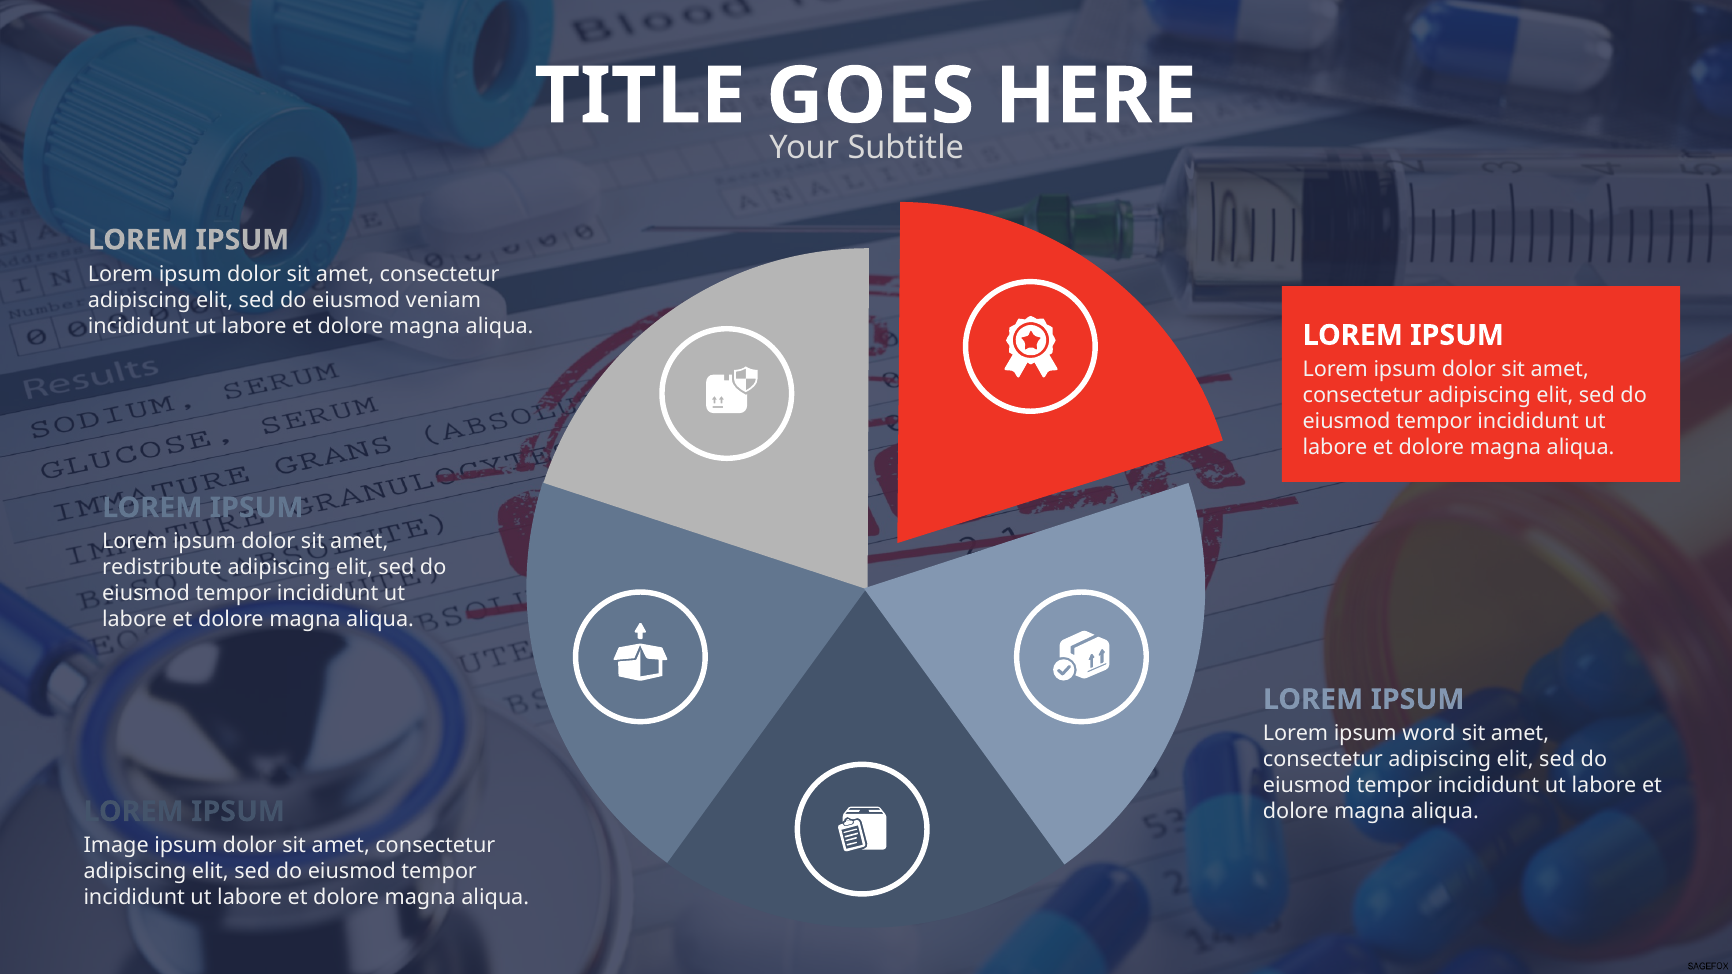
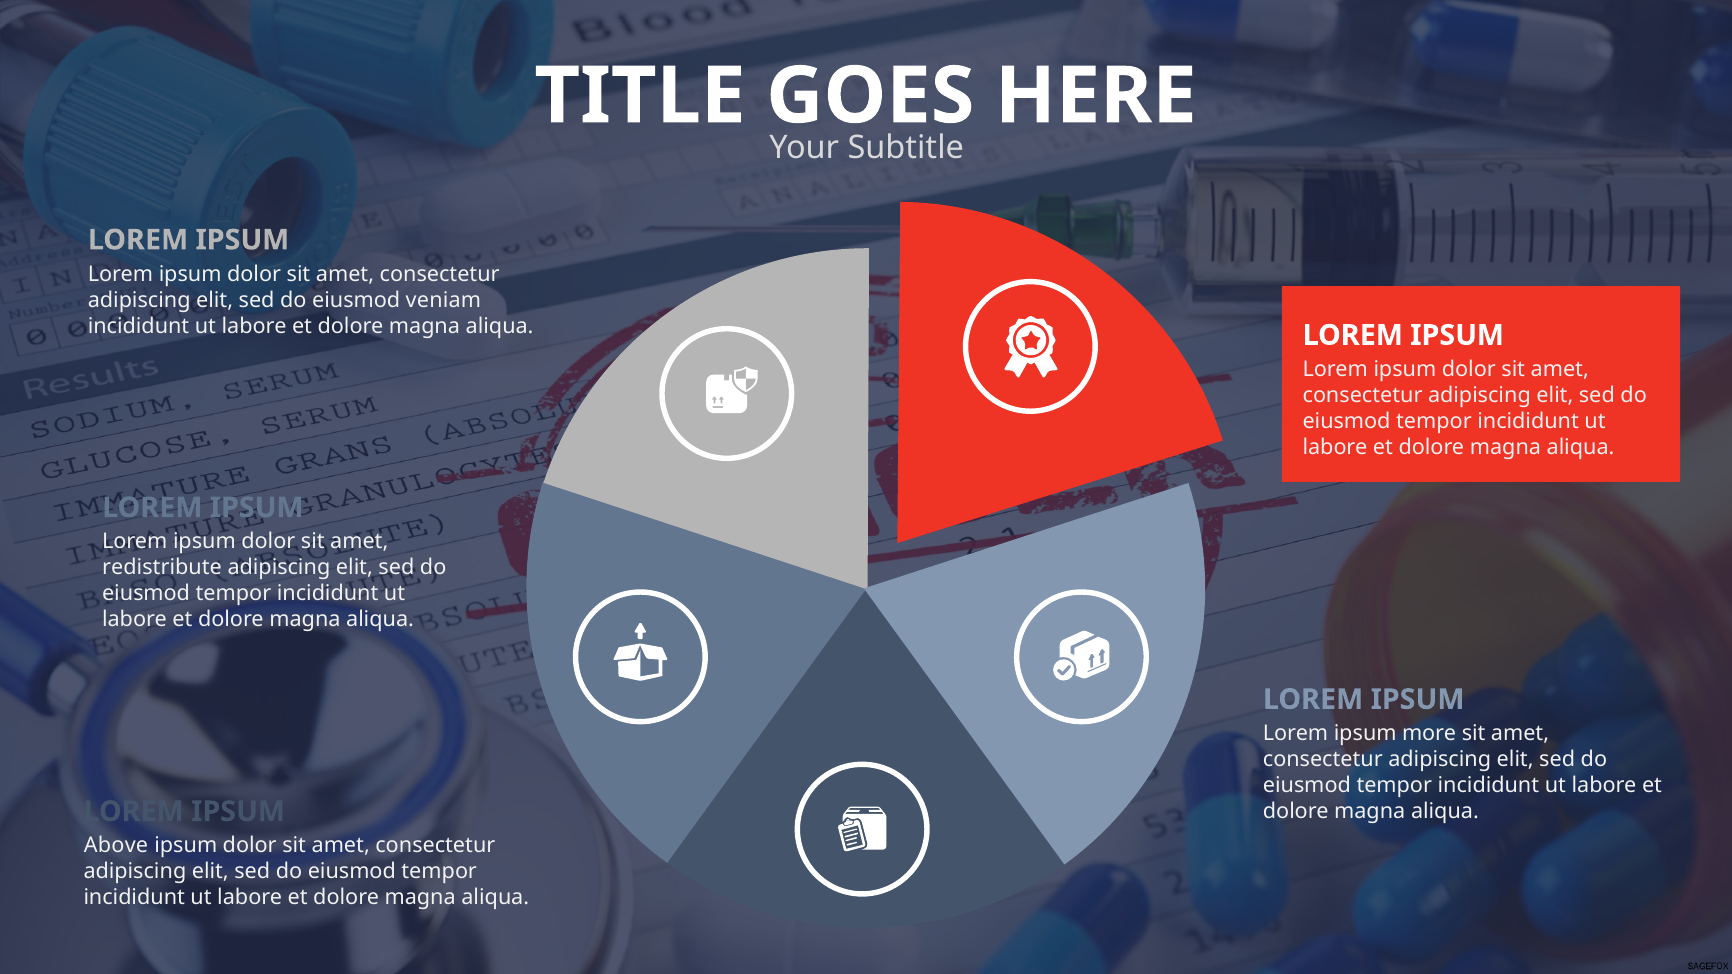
word: word -> more
Image: Image -> Above
